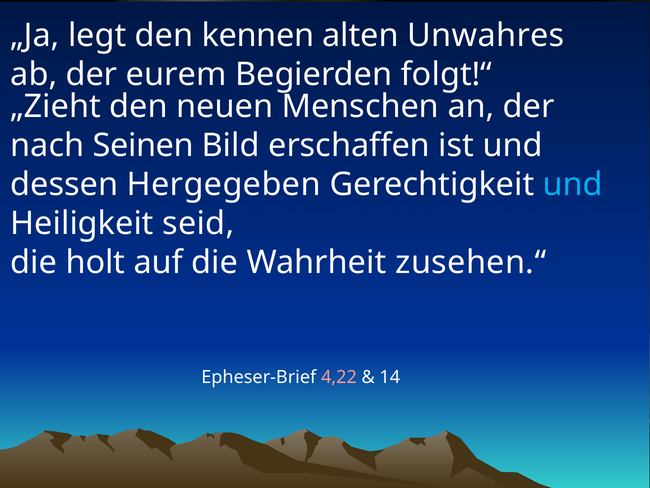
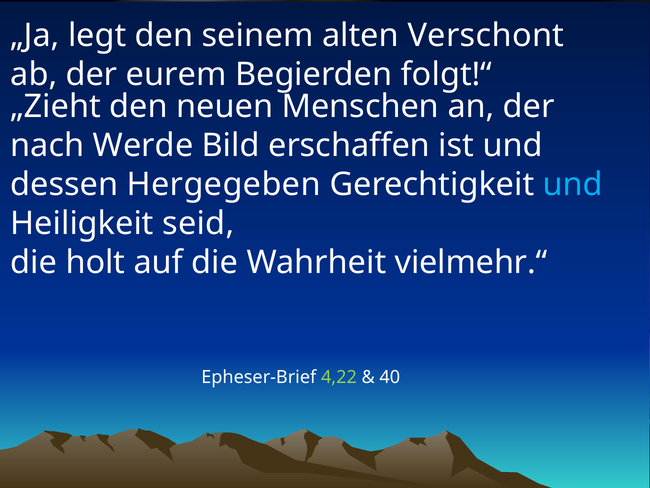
kennen: kennen -> seinem
Unwahres: Unwahres -> Verschont
Seinen: Seinen -> Werde
zusehen.“: zusehen.“ -> vielmehr.“
4,22 colour: pink -> light green
14: 14 -> 40
